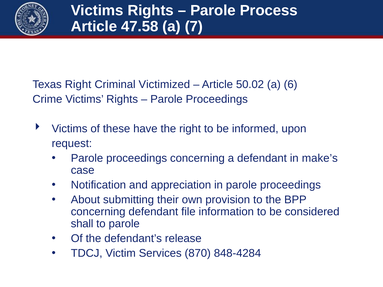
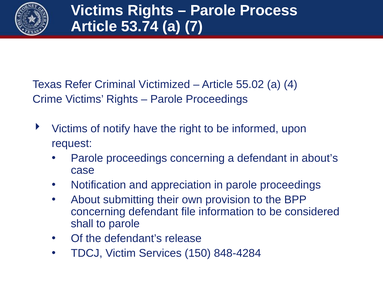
47.58: 47.58 -> 53.74
Texas Right: Right -> Refer
50.02: 50.02 -> 55.02
6: 6 -> 4
these: these -> notify
make’s: make’s -> about’s
870: 870 -> 150
